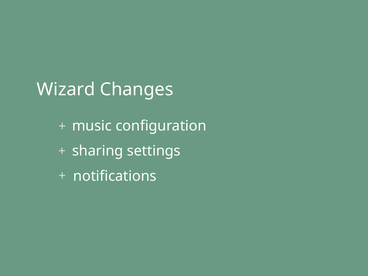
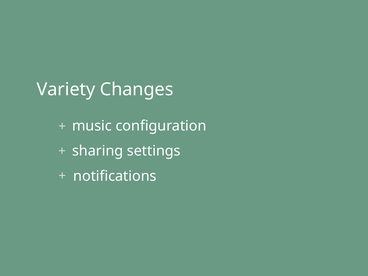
Wizard: Wizard -> Variety
